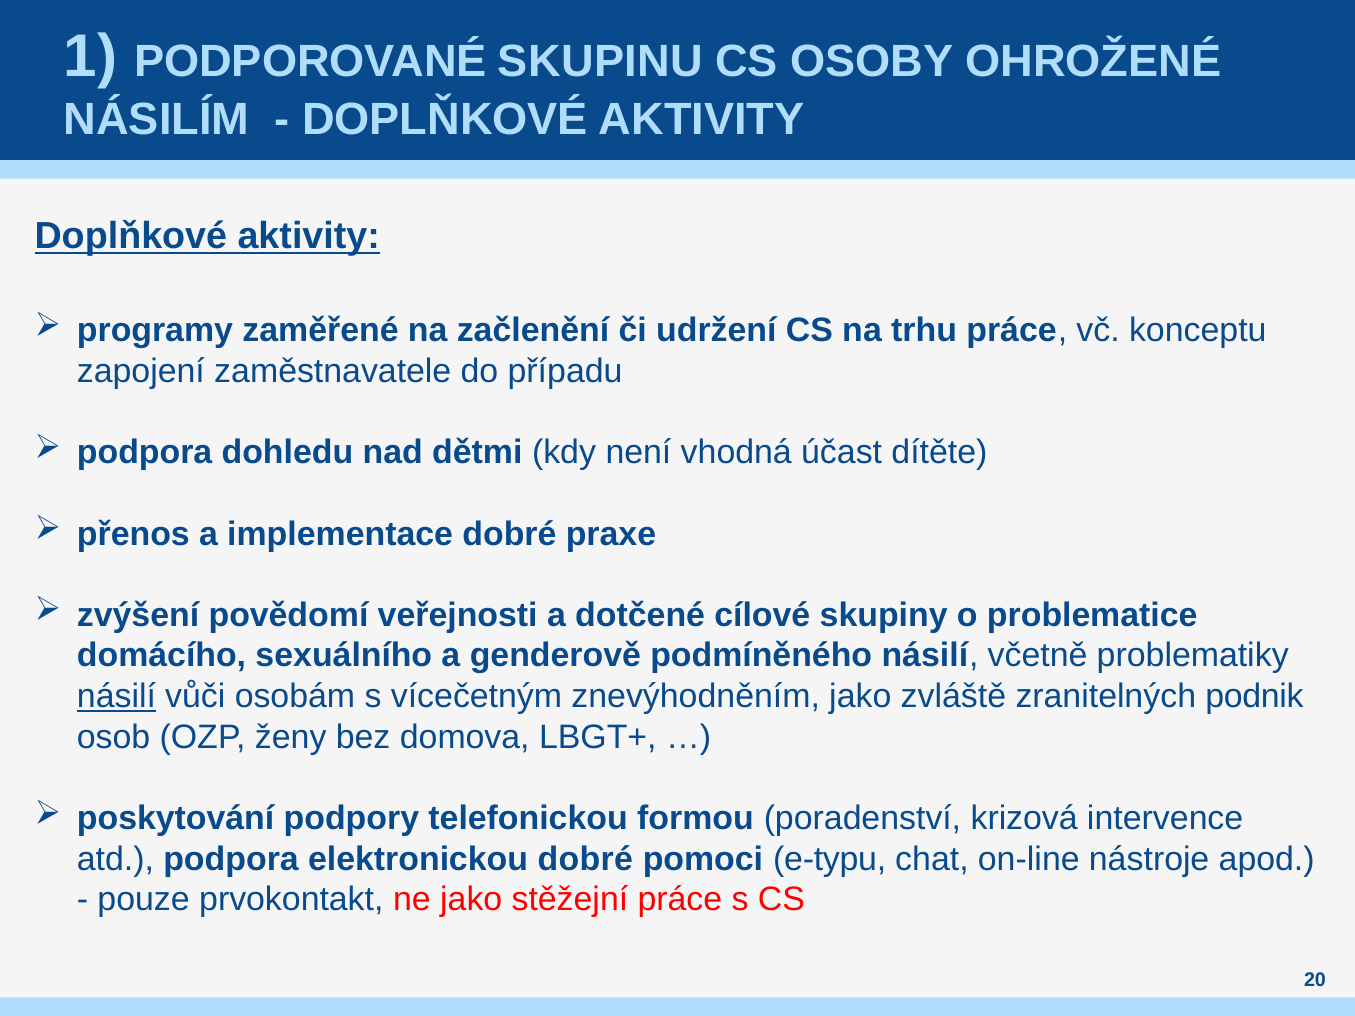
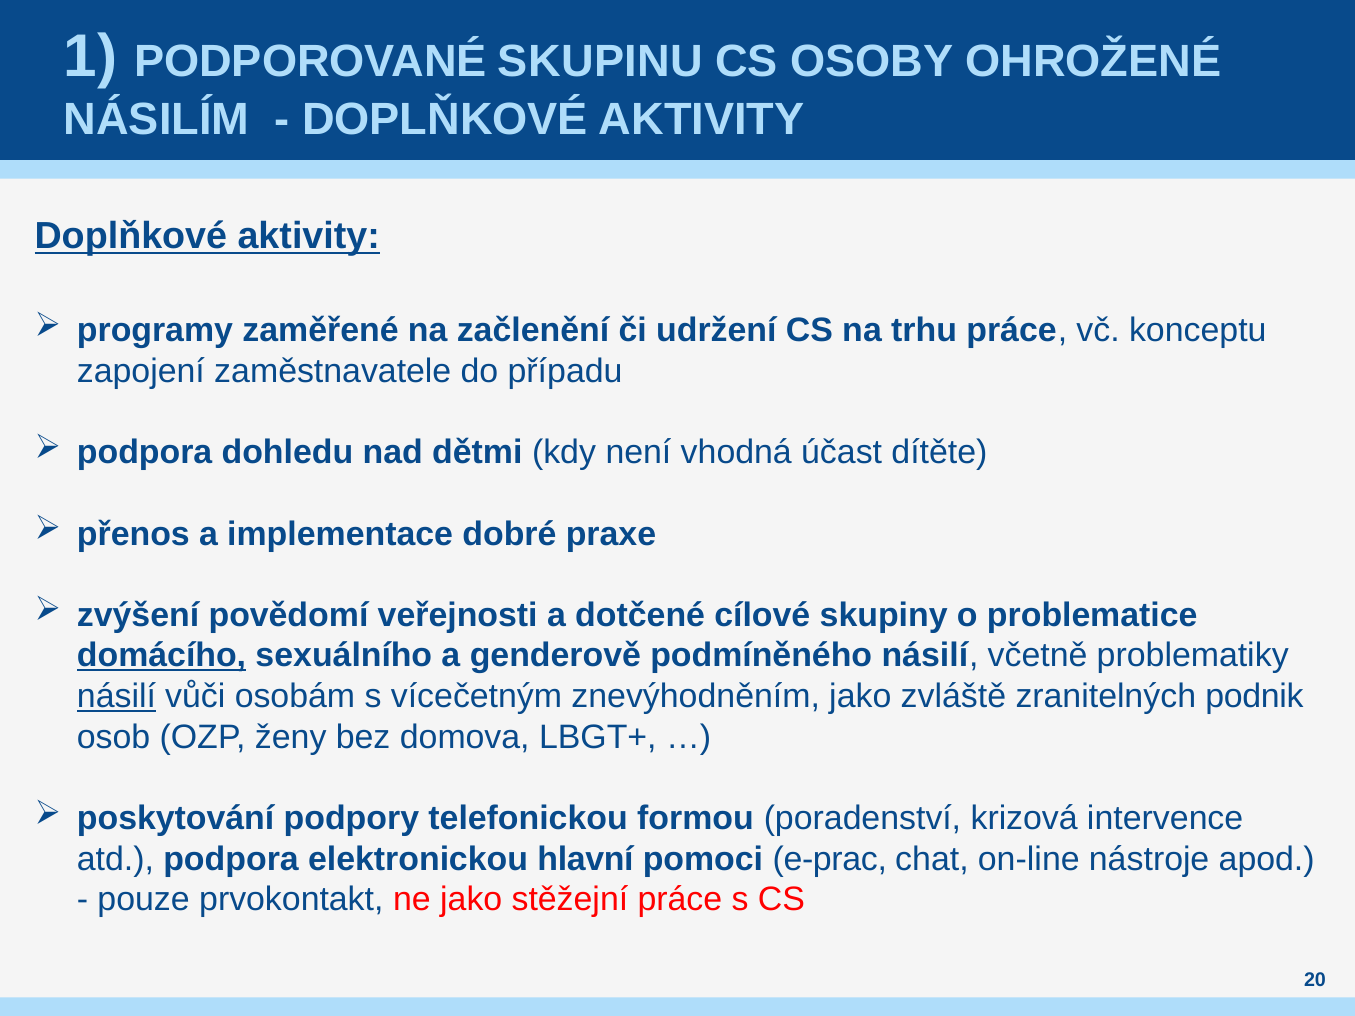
domácího underline: none -> present
elektronickou dobré: dobré -> hlavní
e-typu: e-typu -> e-prac
